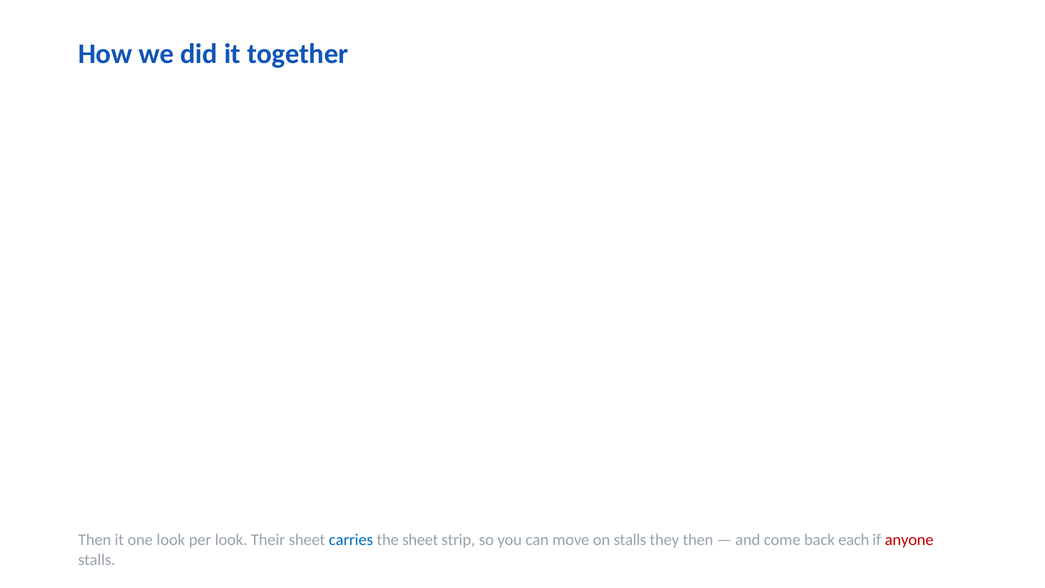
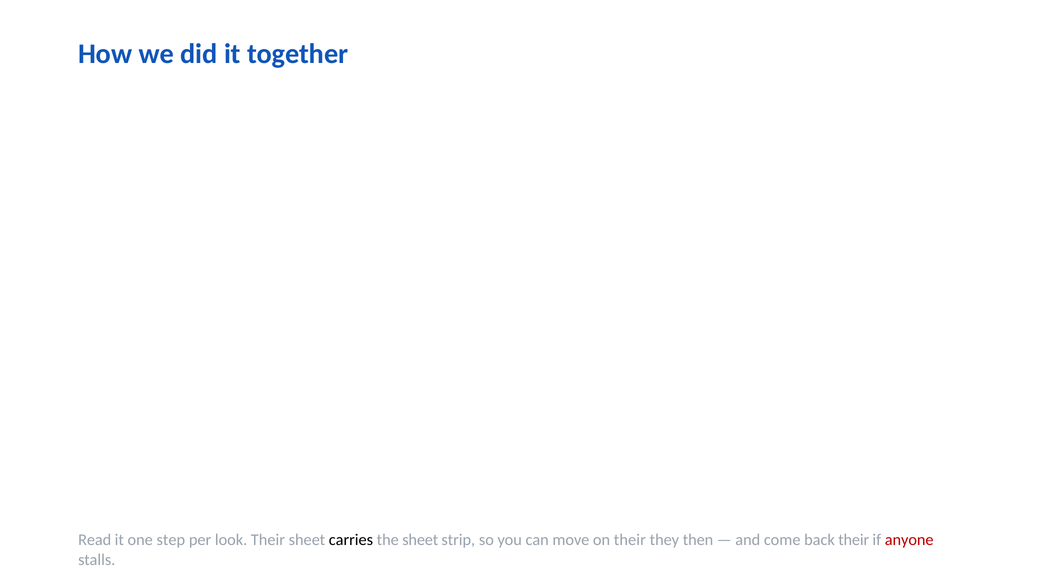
Then at (95, 540): Then -> Read
one look: look -> step
carries colour: blue -> black
on stalls: stalls -> their
back each: each -> their
